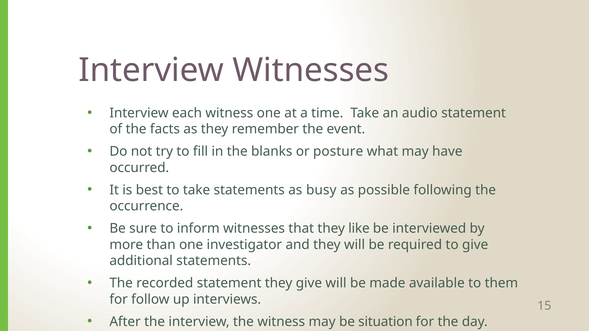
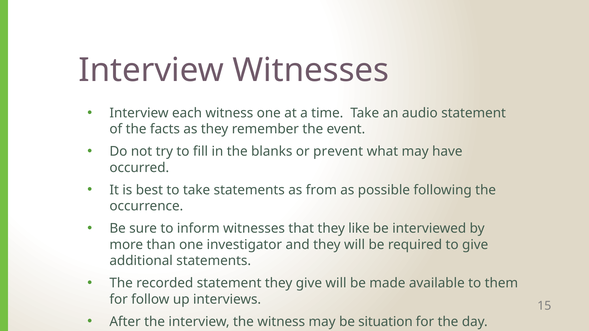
posture: posture -> prevent
busy: busy -> from
